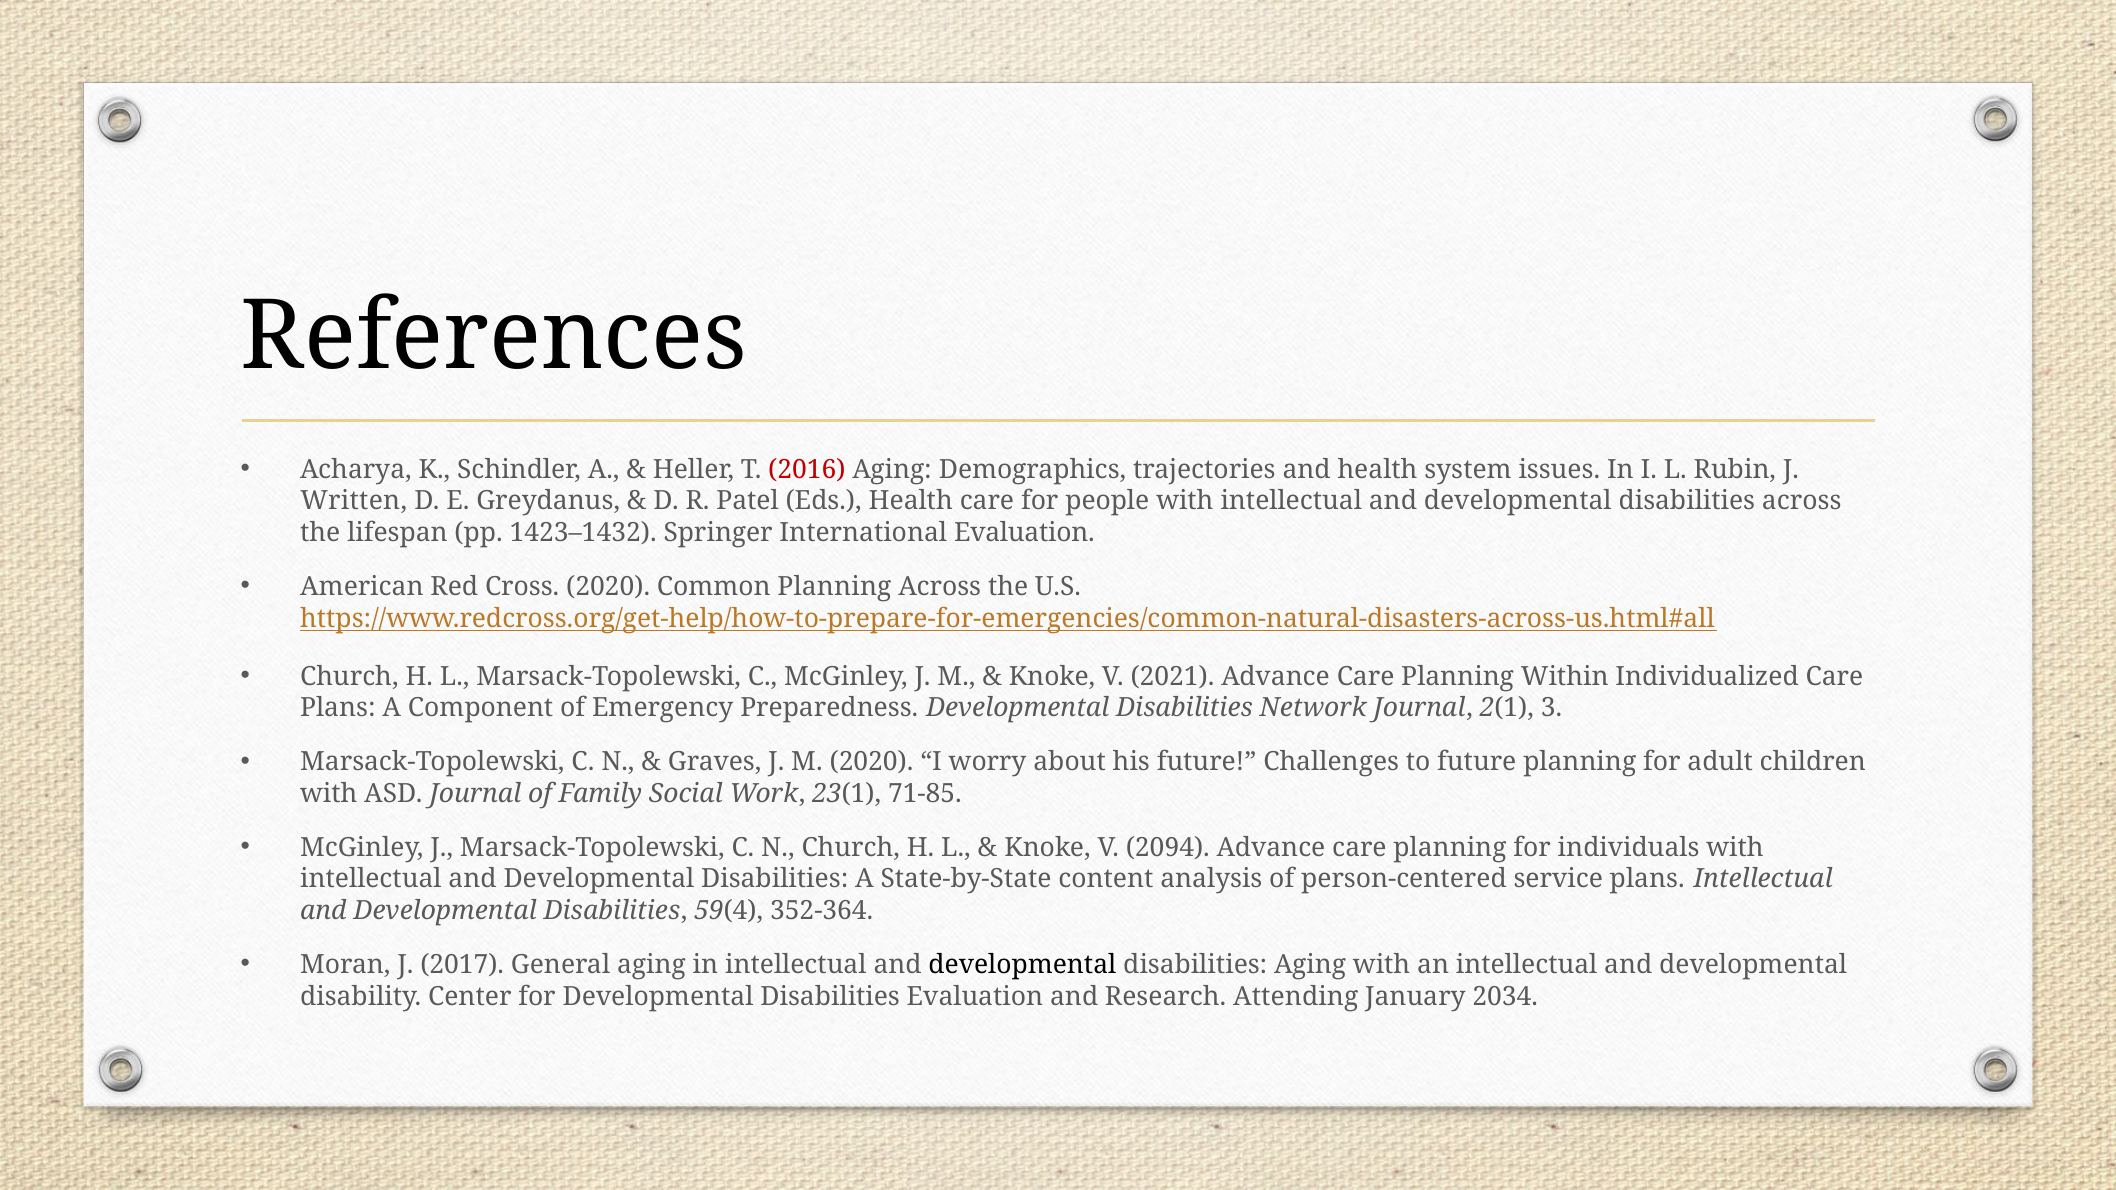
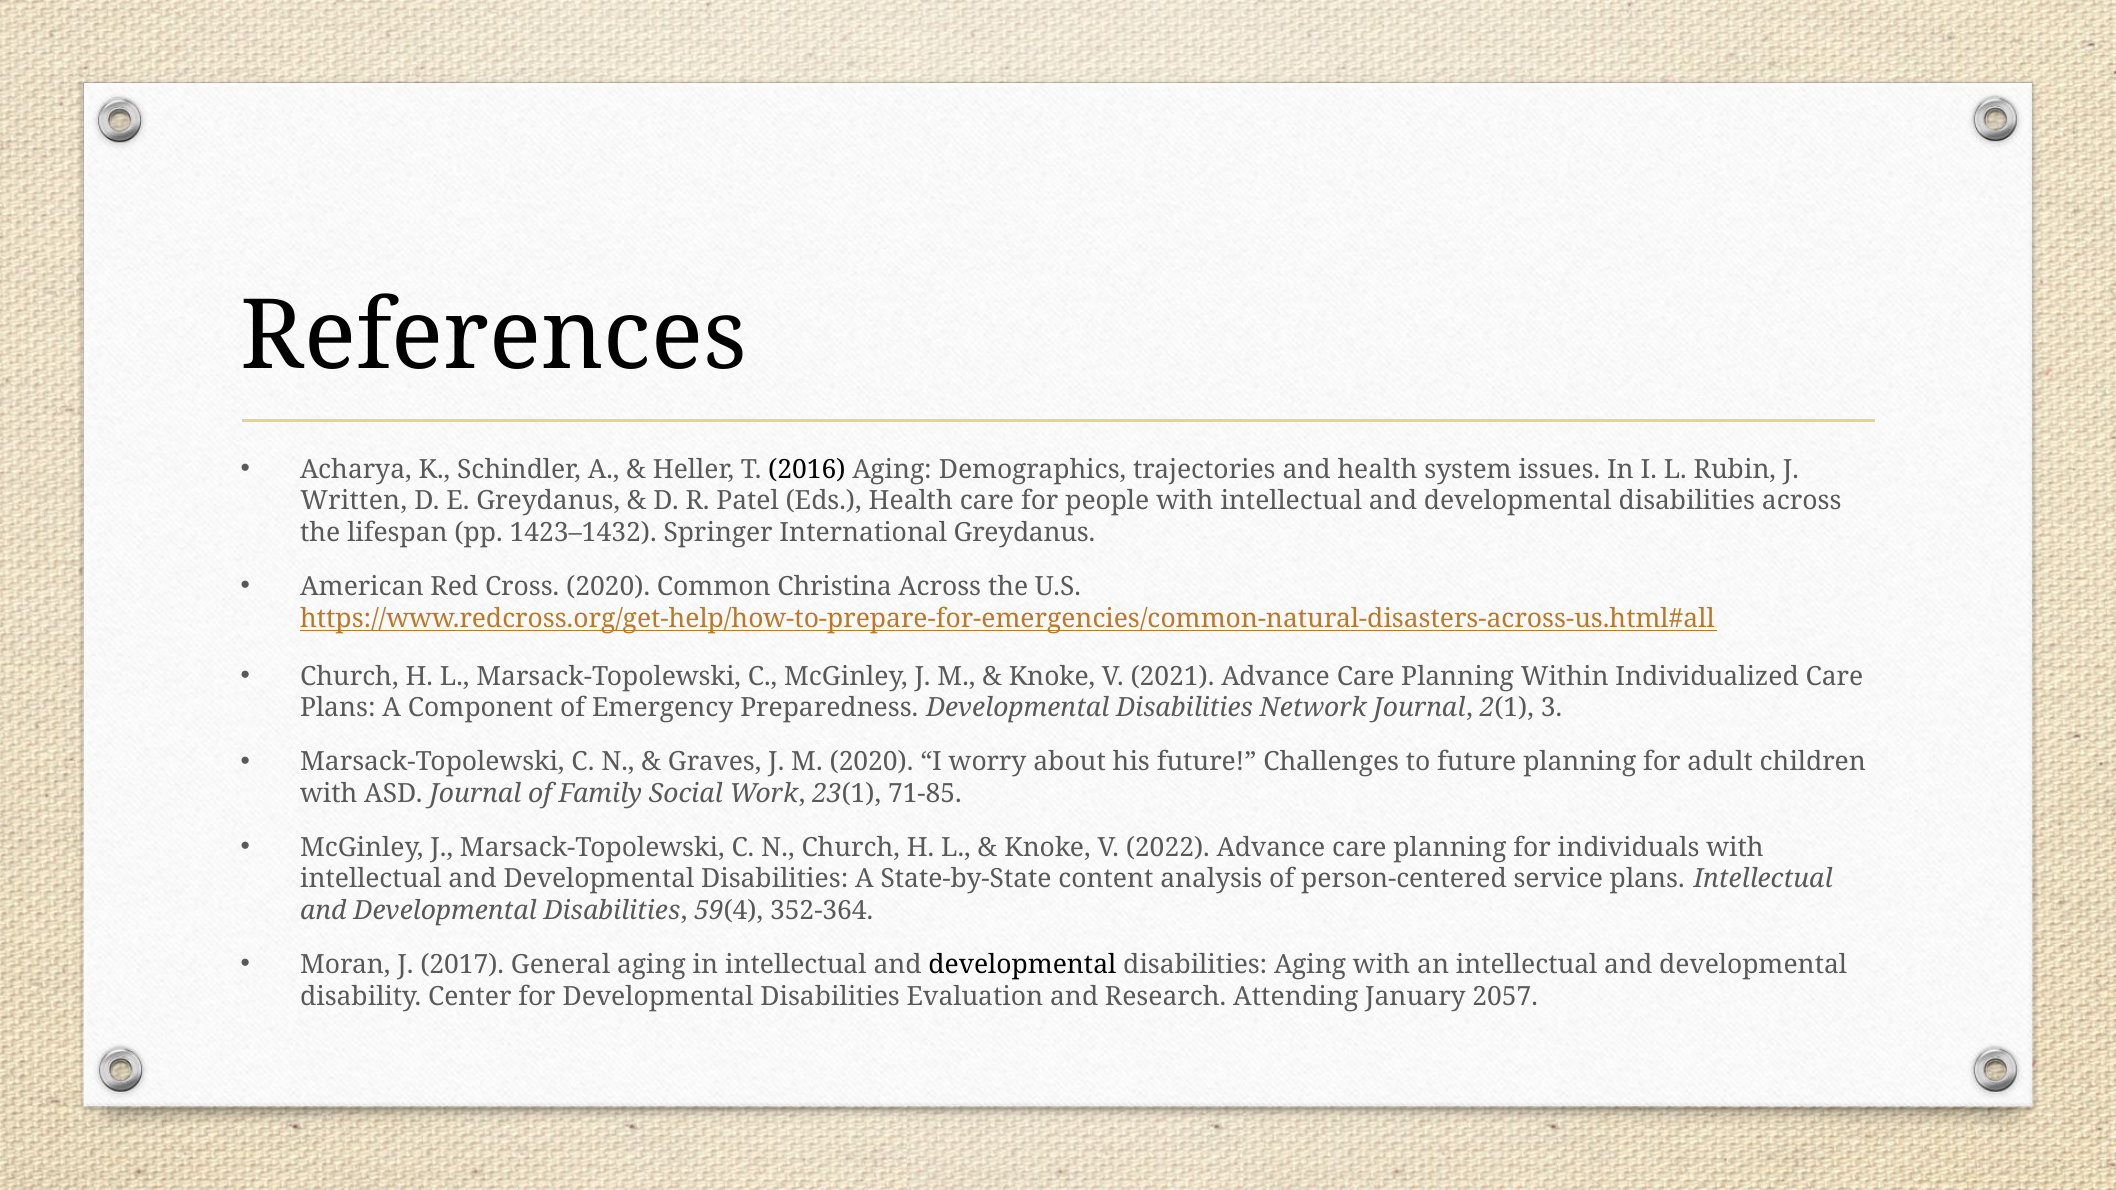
2016 colour: red -> black
International Evaluation: Evaluation -> Greydanus
Common Planning: Planning -> Christina
2094: 2094 -> 2022
2034: 2034 -> 2057
